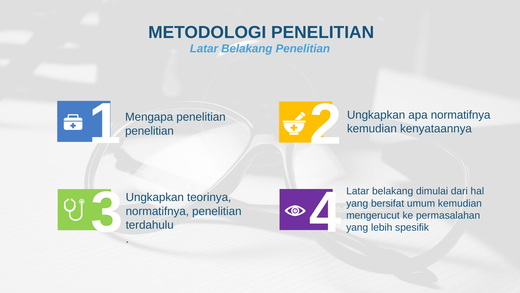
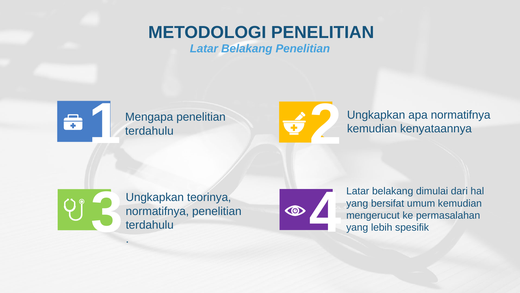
penelitian at (149, 131): penelitian -> terdahulu
